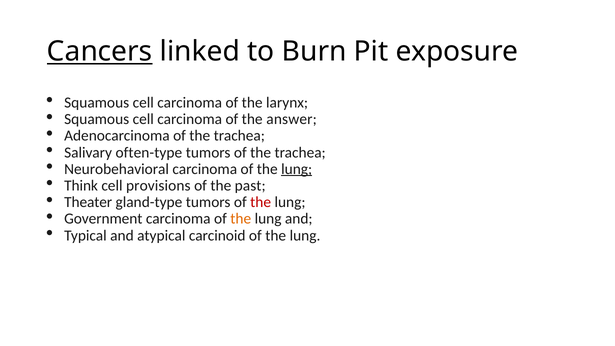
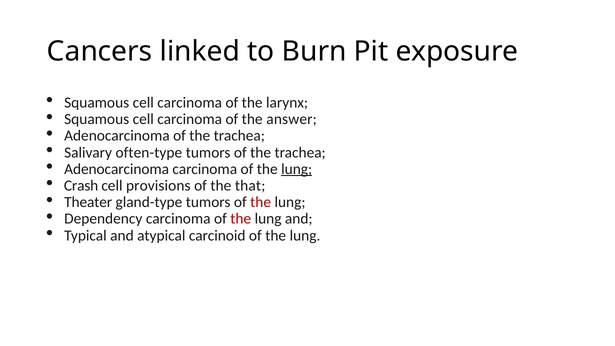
Cancers underline: present -> none
Neurobehavioral at (117, 169): Neurobehavioral -> Adenocarcinoma
Think: Think -> Crash
past: past -> that
Government: Government -> Dependency
the at (241, 219) colour: orange -> red
